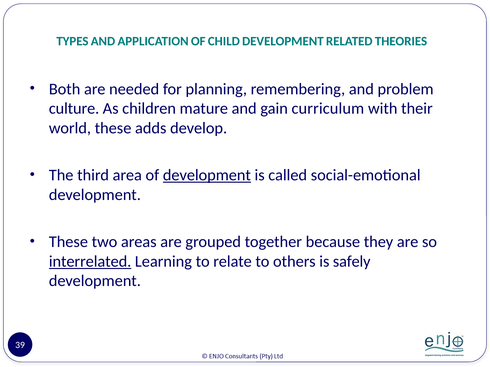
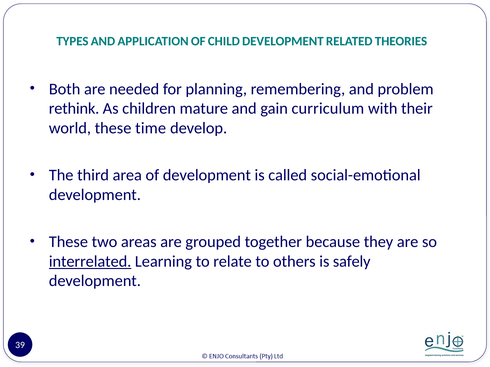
culture: culture -> rethink
adds: adds -> time
development at (207, 175) underline: present -> none
